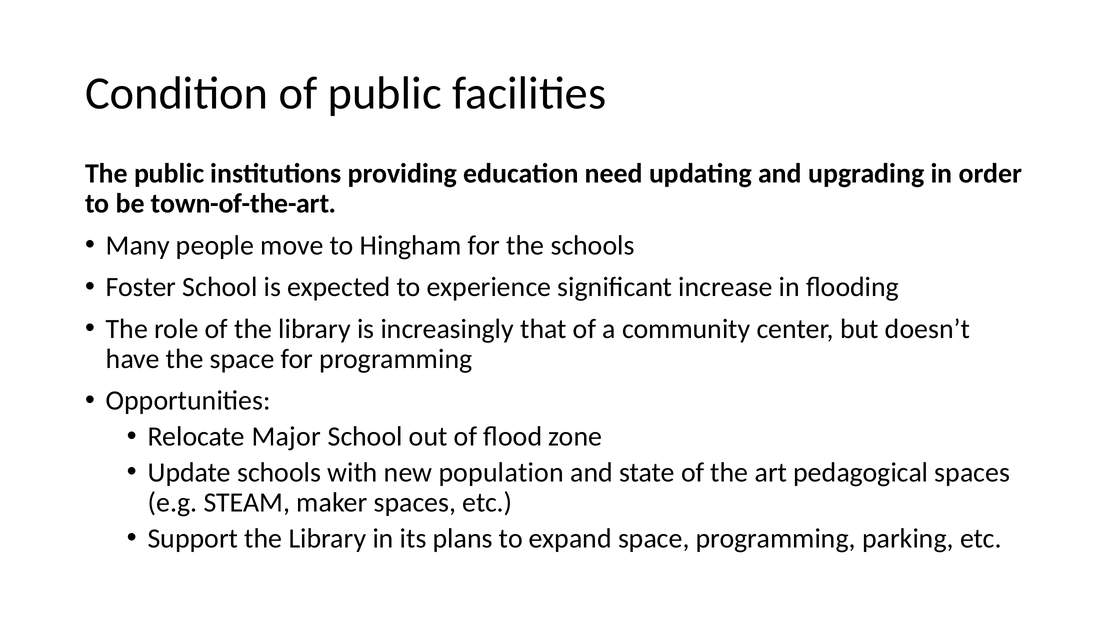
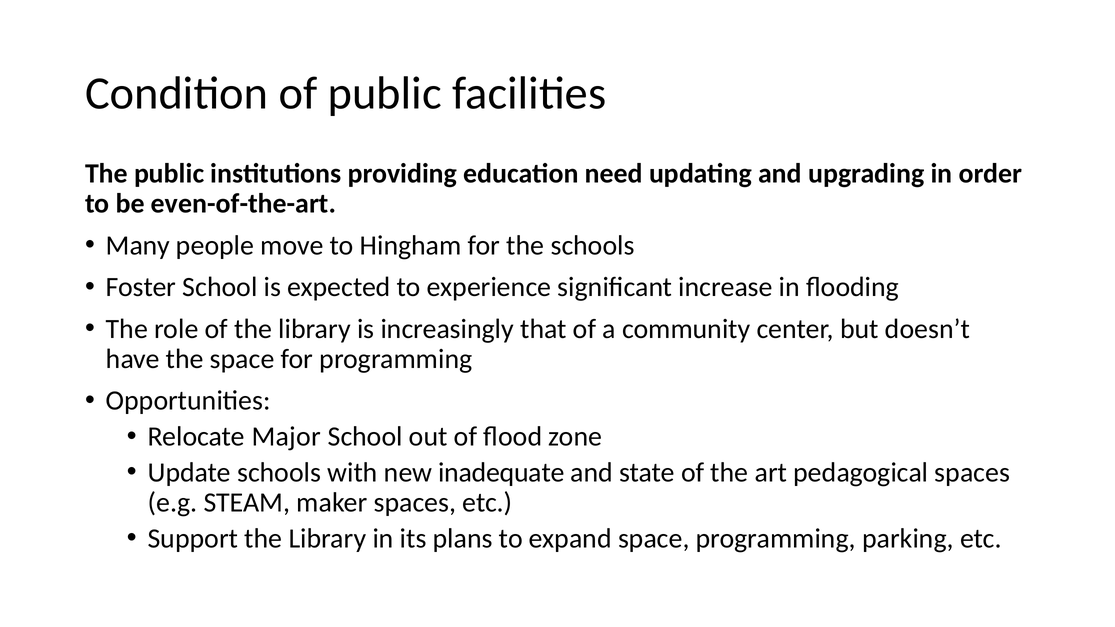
town-of-the-art: town-of-the-art -> even-of-the-art
population: population -> inadequate
